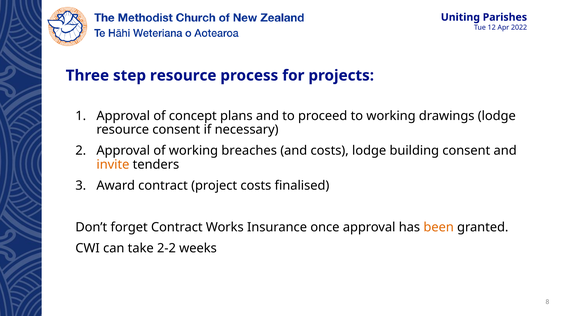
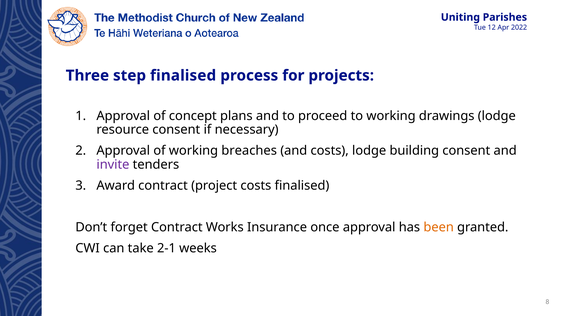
step resource: resource -> finalised
invite colour: orange -> purple
2-2: 2-2 -> 2-1
